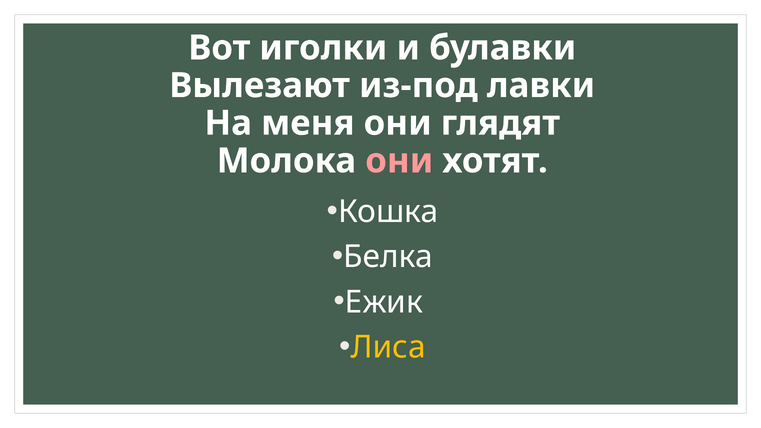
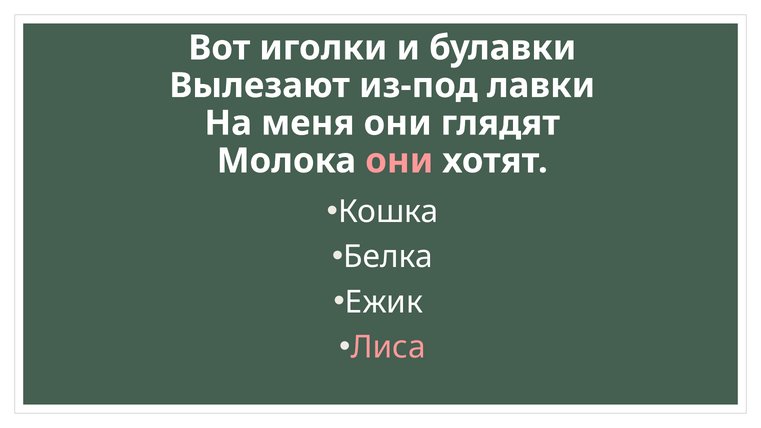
Лиса colour: yellow -> pink
